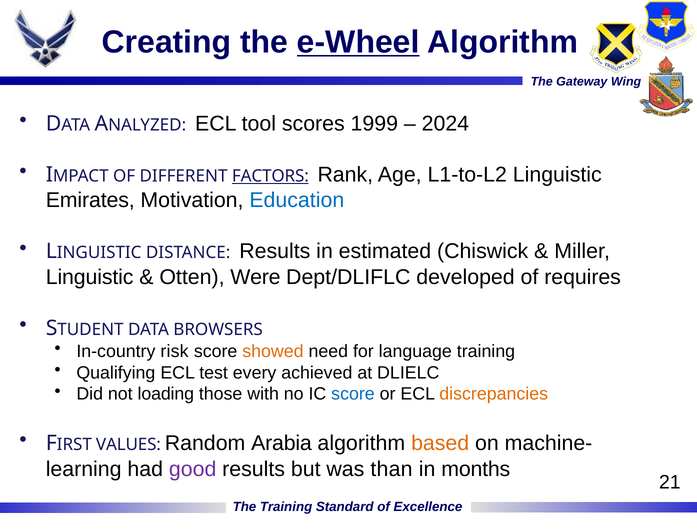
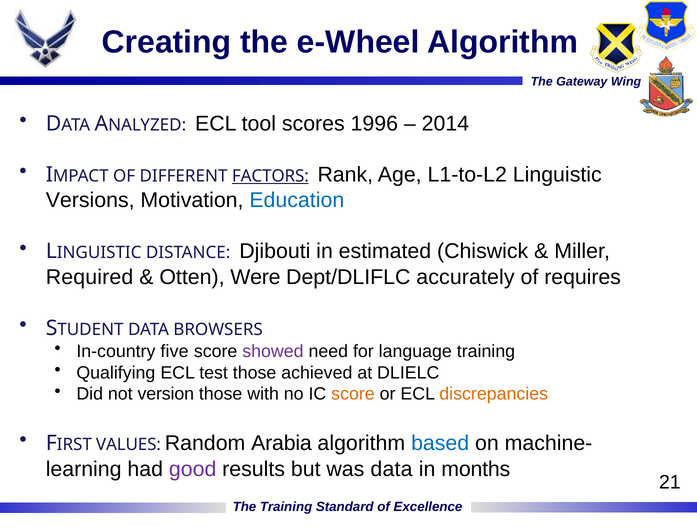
e-Wheel underline: present -> none
1999: 1999 -> 1996
2024: 2024 -> 2014
Emirates: Emirates -> Versions
DISTANCE Results: Results -> Djibouti
Linguistic at (90, 277): Linguistic -> Required
developed: developed -> accurately
risk: risk -> five
showed colour: orange -> purple
test every: every -> those
loading: loading -> version
score at (353, 394) colour: blue -> orange
based colour: orange -> blue
was than: than -> data
